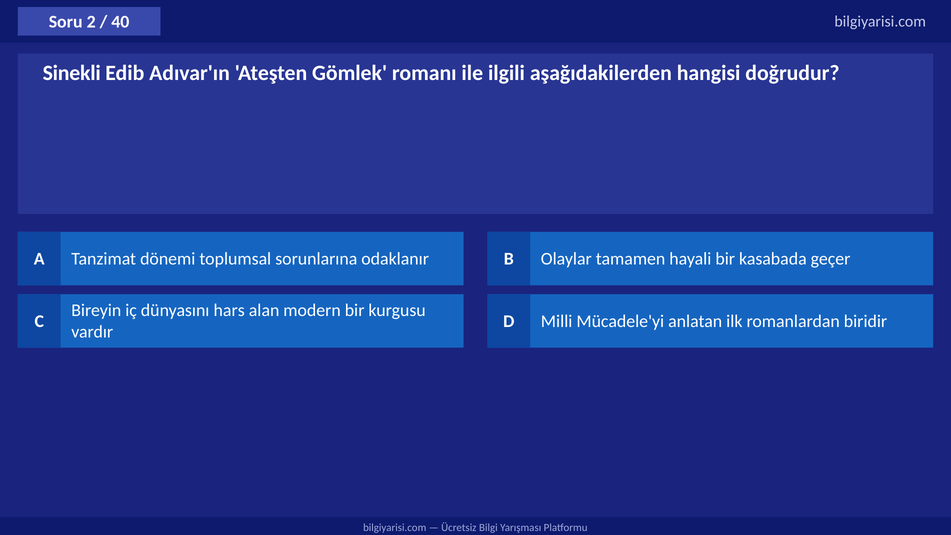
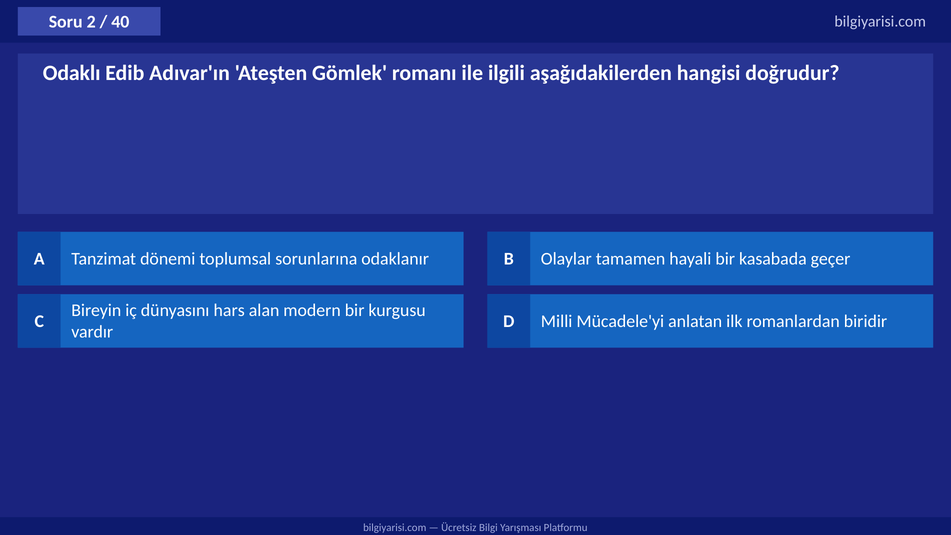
Sinekli: Sinekli -> Odaklı
